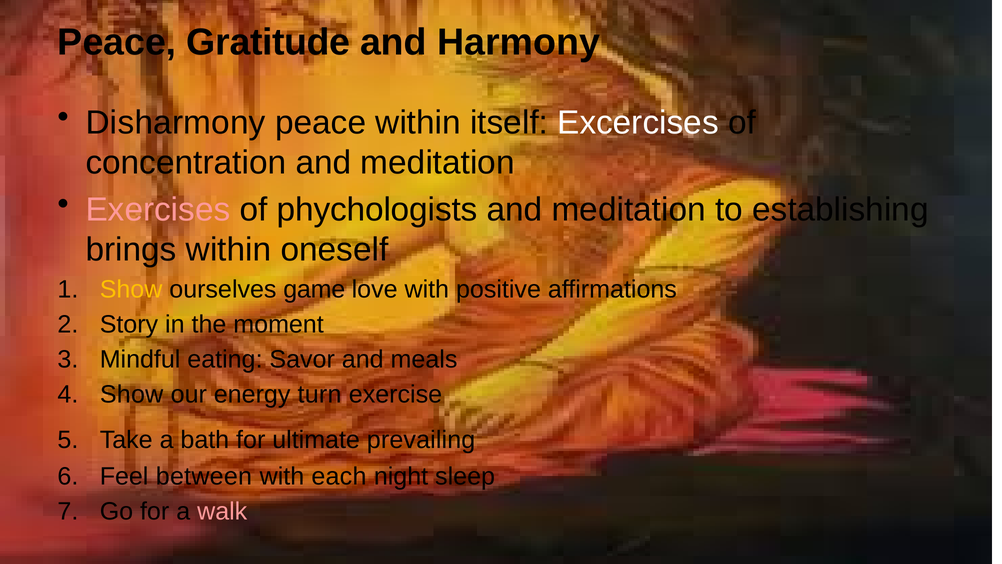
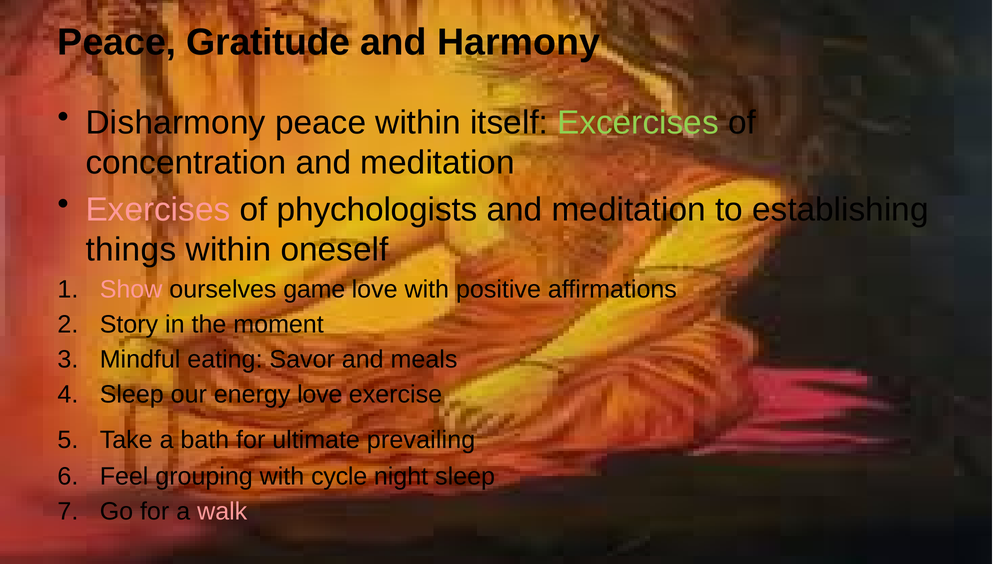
Excercises colour: white -> light green
brings: brings -> things
Show at (131, 289) colour: yellow -> pink
Show at (132, 394): Show -> Sleep
energy turn: turn -> love
between: between -> grouping
each: each -> cycle
